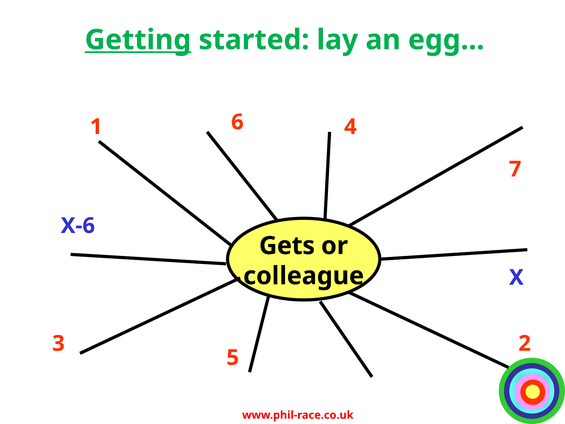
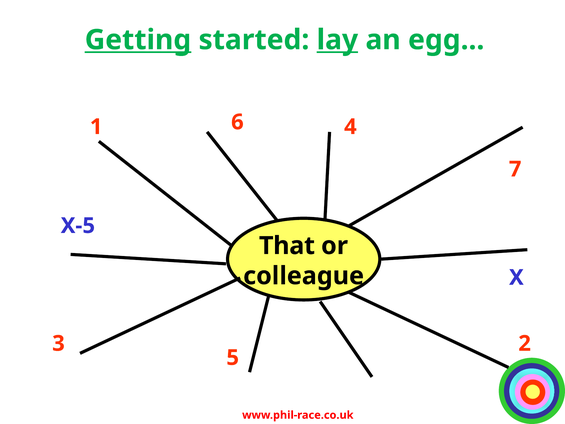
lay underline: none -> present
X-6: X-6 -> X-5
Gets: Gets -> That
